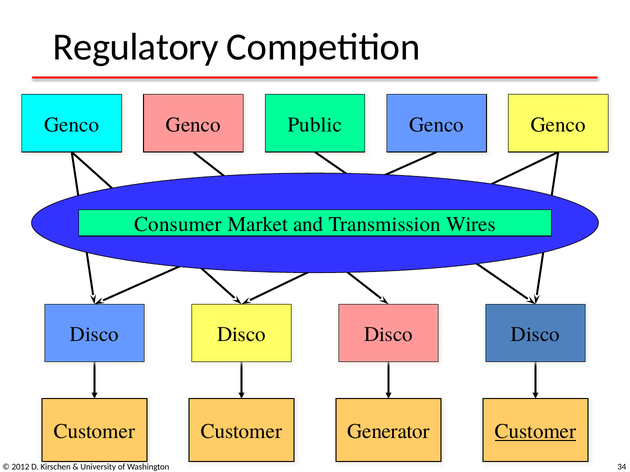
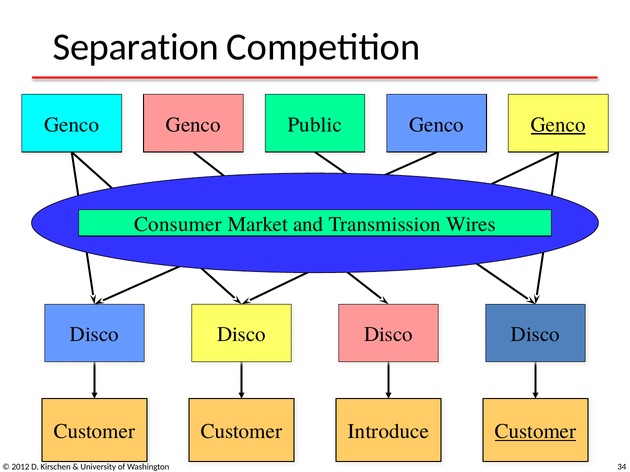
Regulatory: Regulatory -> Separation
Genco at (558, 125) underline: none -> present
Generator: Generator -> Introduce
